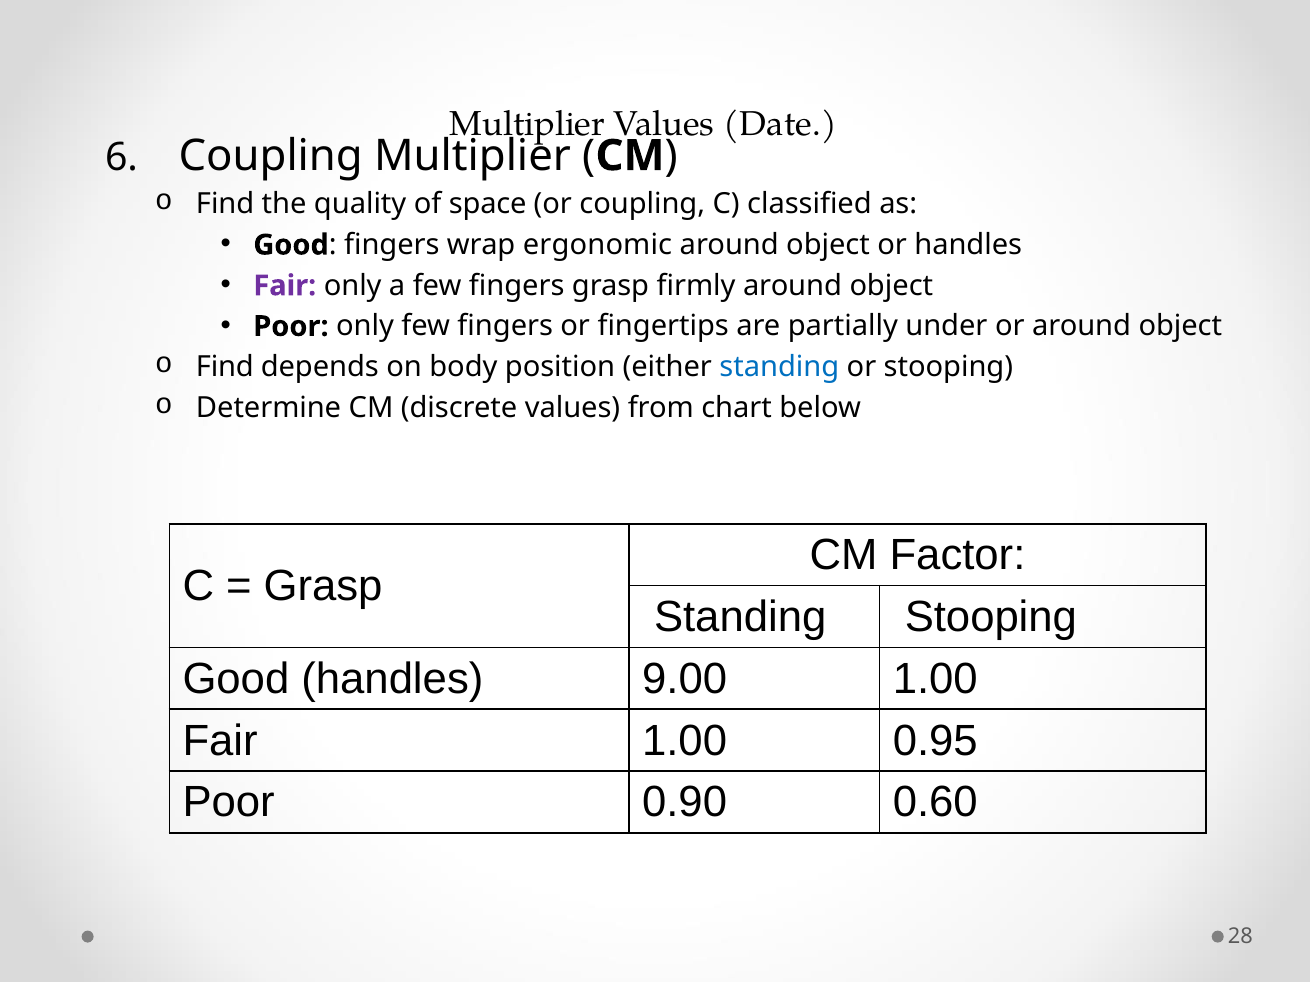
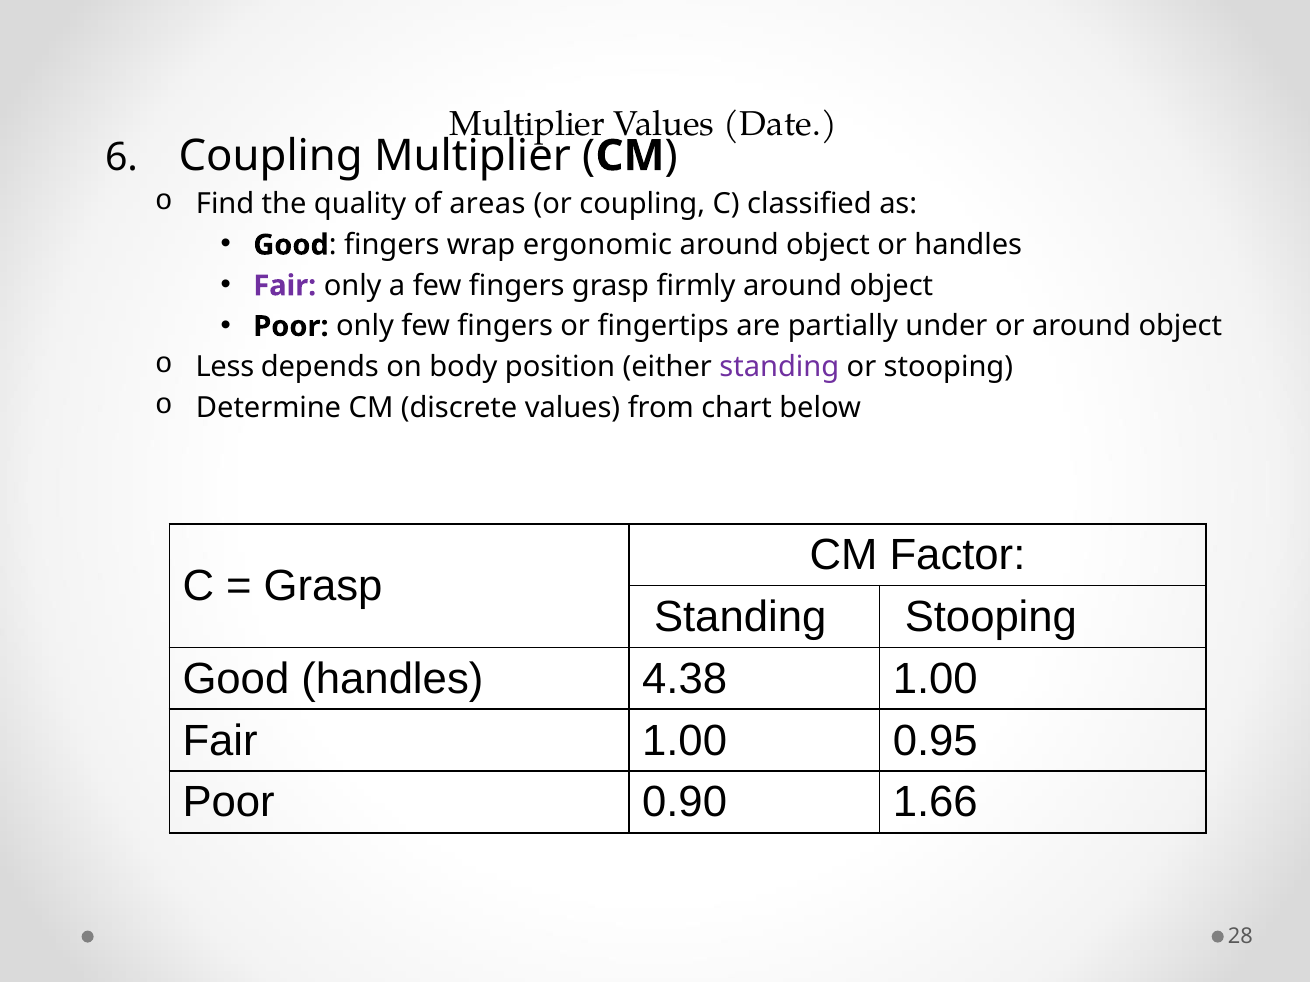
space: space -> areas
Find at (225, 367): Find -> Less
standing at (779, 367) colour: blue -> purple
9.00: 9.00 -> 4.38
0.60: 0.60 -> 1.66
